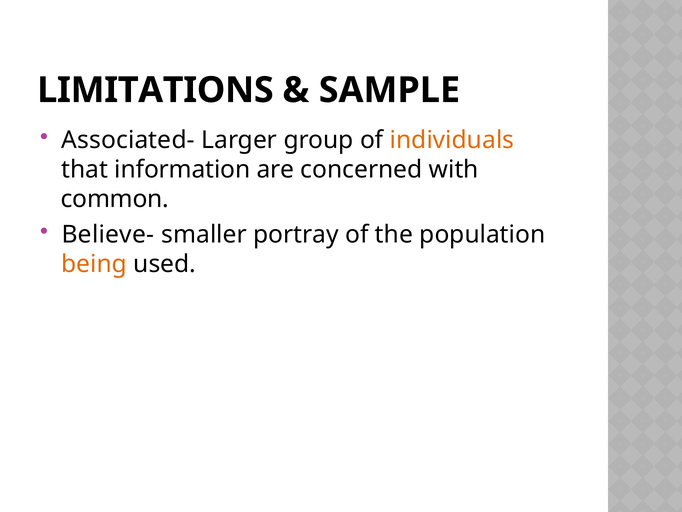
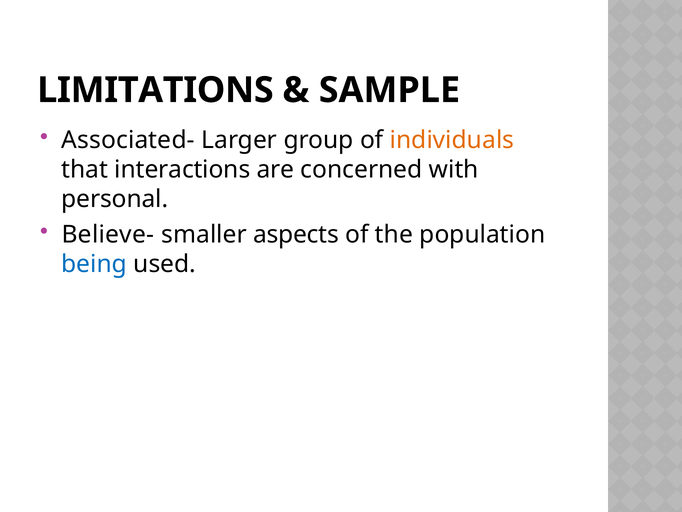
information: information -> interactions
common: common -> personal
portray: portray -> aspects
being colour: orange -> blue
